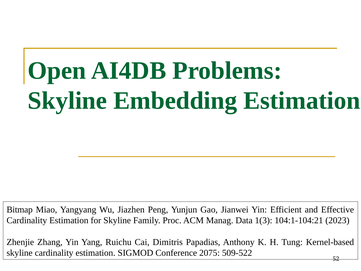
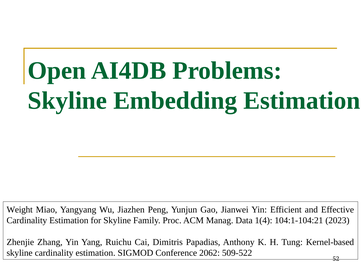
Bitmap: Bitmap -> Weight
1(3: 1(3 -> 1(4
2075: 2075 -> 2062
